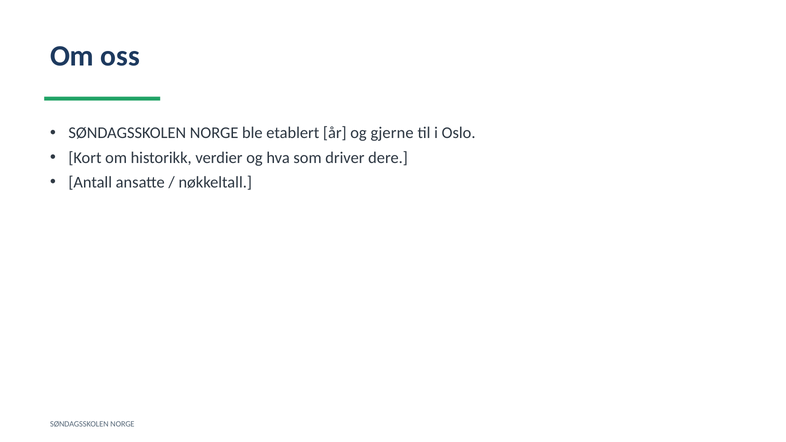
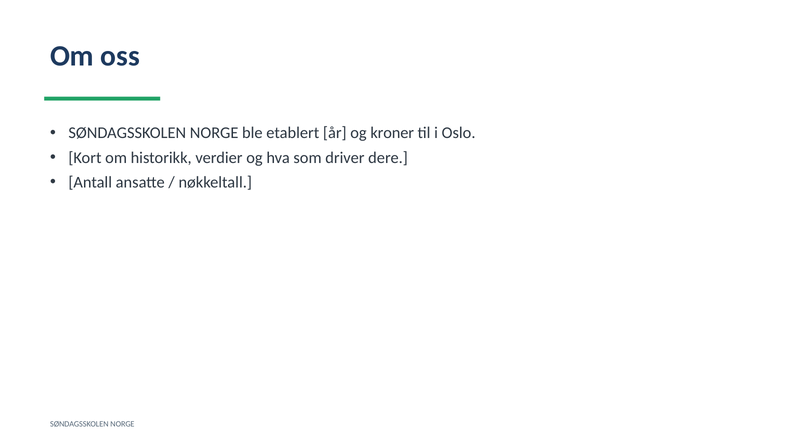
gjerne: gjerne -> kroner
